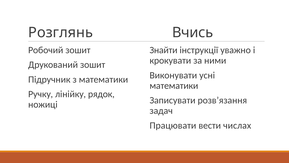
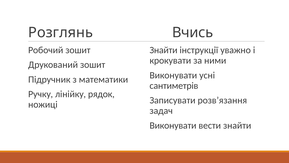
математики at (174, 85): математики -> сантиметрів
Працювати at (173, 125): Працювати -> Виконувати
вести числах: числах -> знайти
